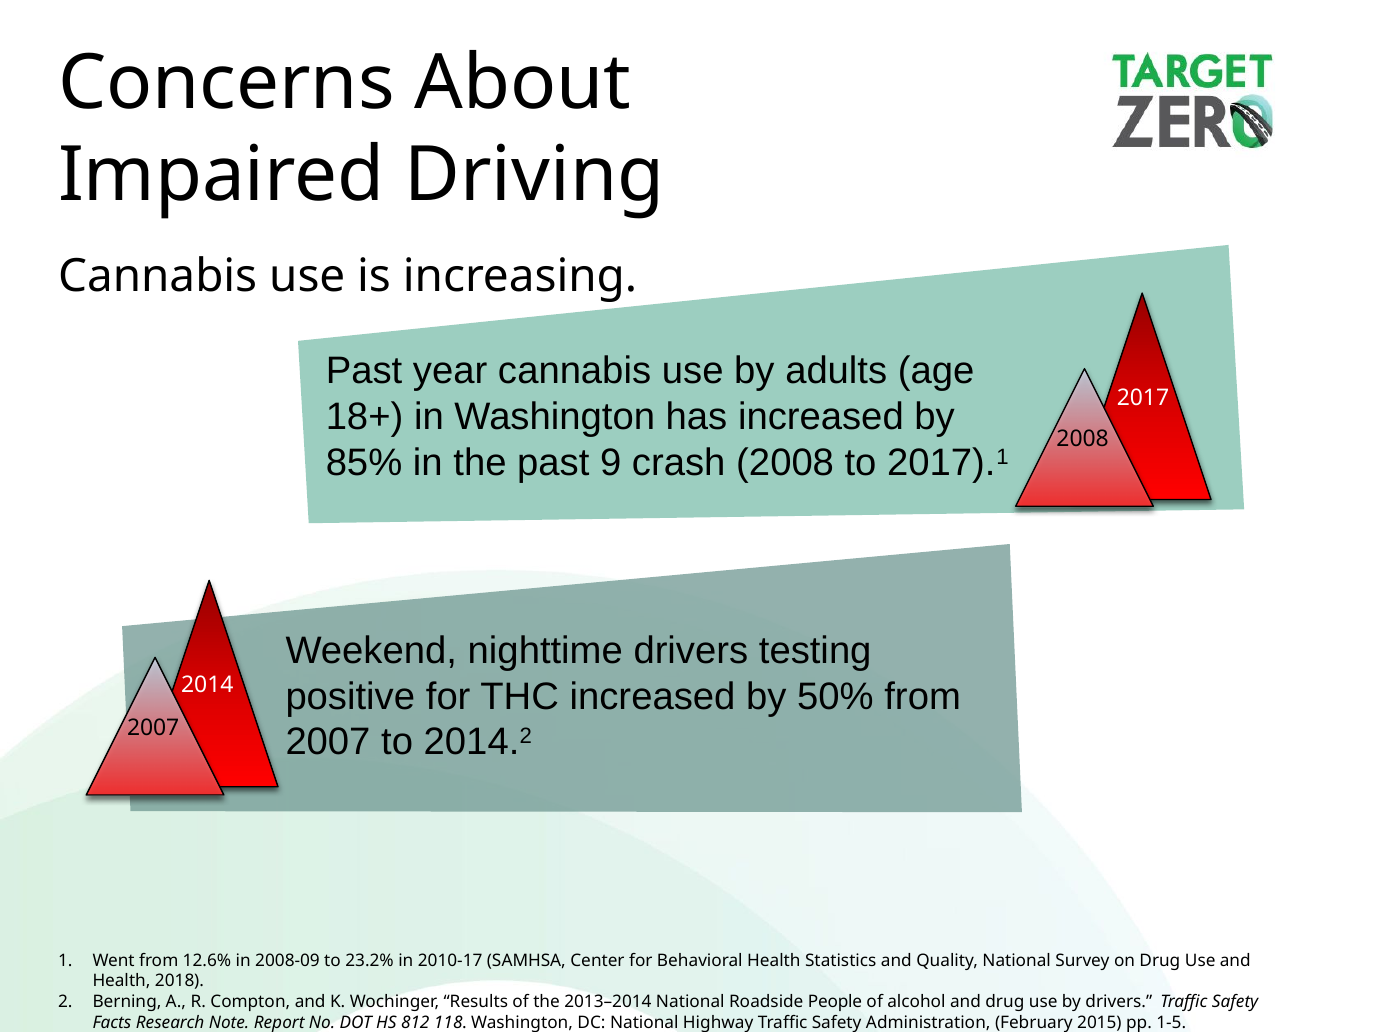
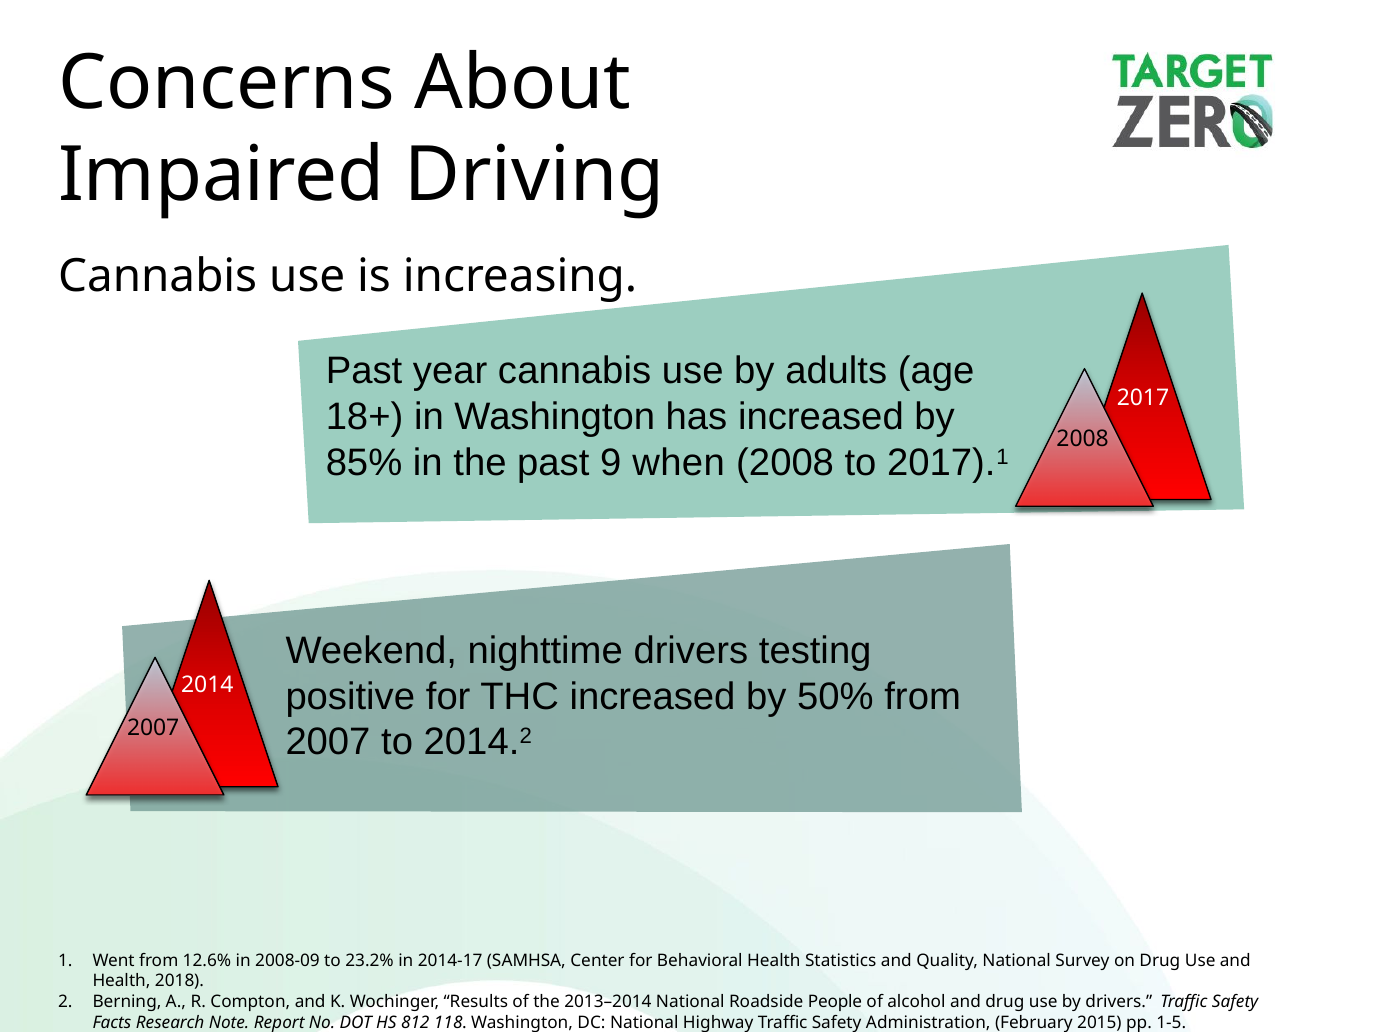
crash: crash -> when
2010-17: 2010-17 -> 2014-17
